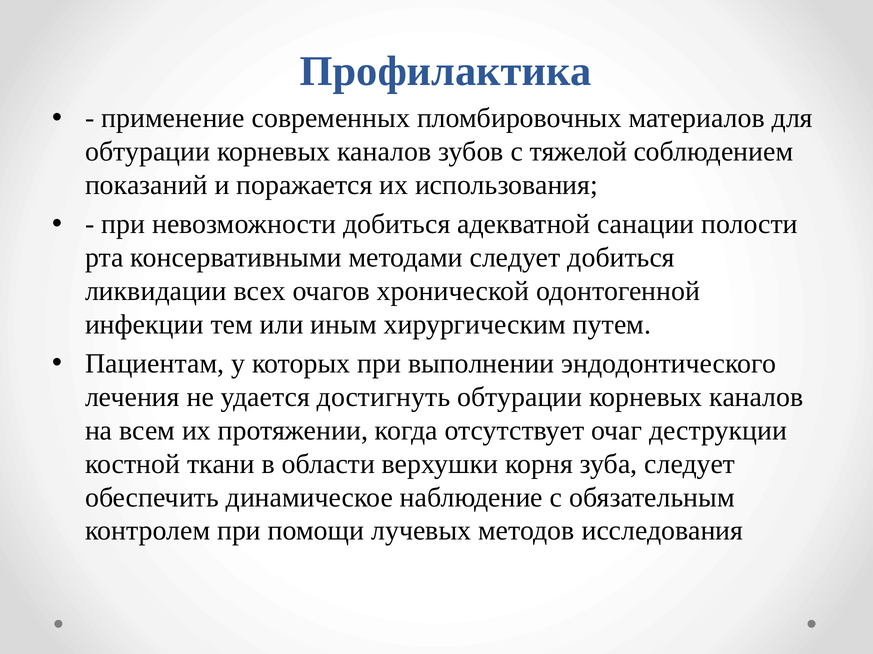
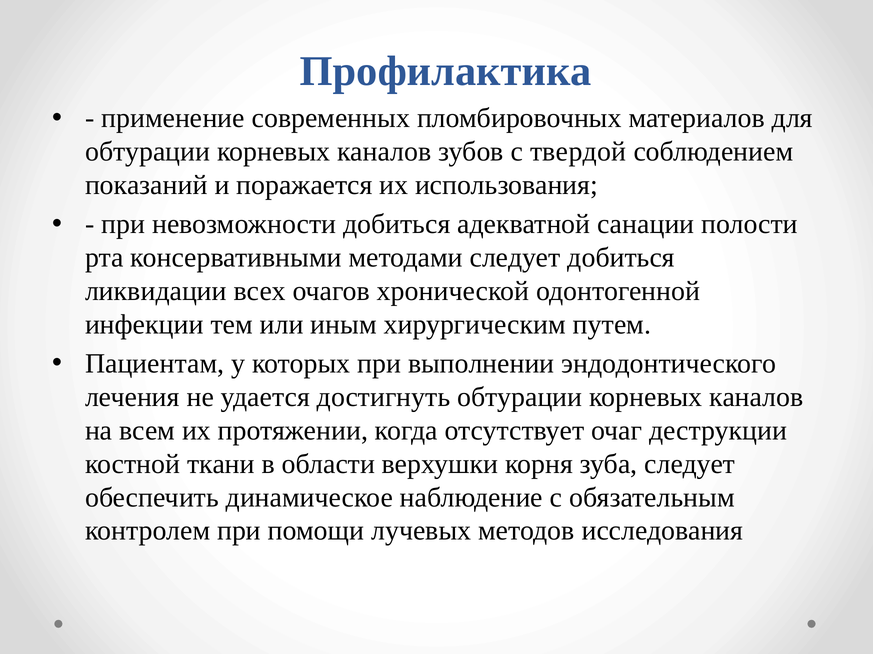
тяжелой: тяжелой -> твердой
